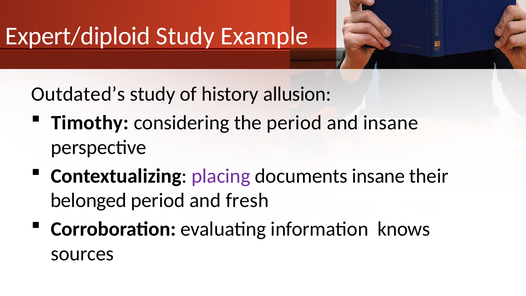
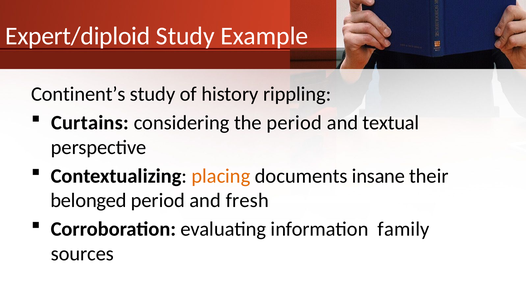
Outdated’s: Outdated’s -> Continent’s
allusion: allusion -> rippling
Timothy: Timothy -> Curtains
and insane: insane -> textual
placing colour: purple -> orange
knows: knows -> family
